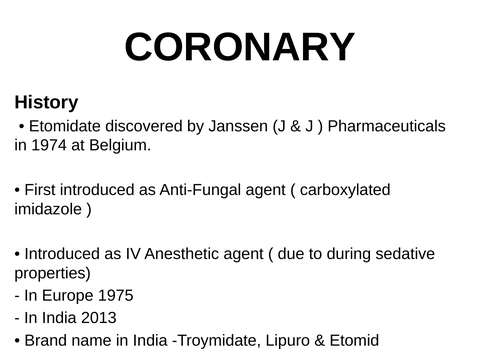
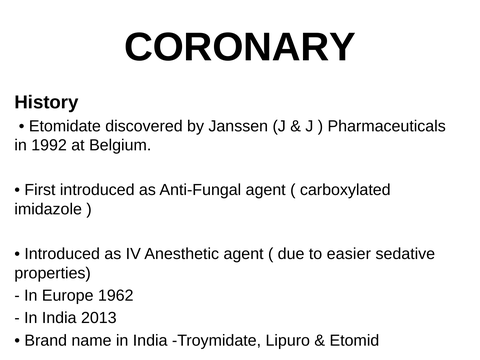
1974: 1974 -> 1992
during: during -> easier
1975: 1975 -> 1962
